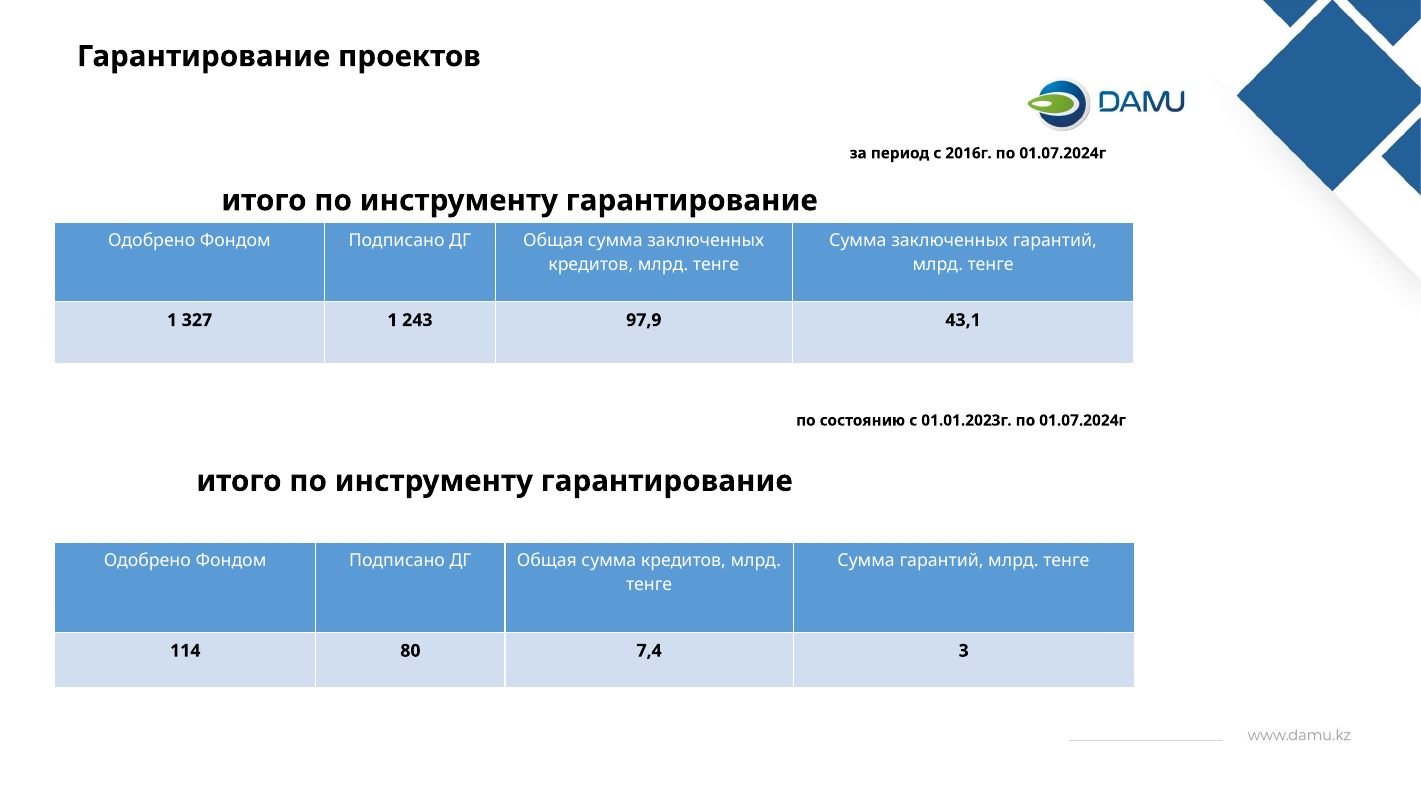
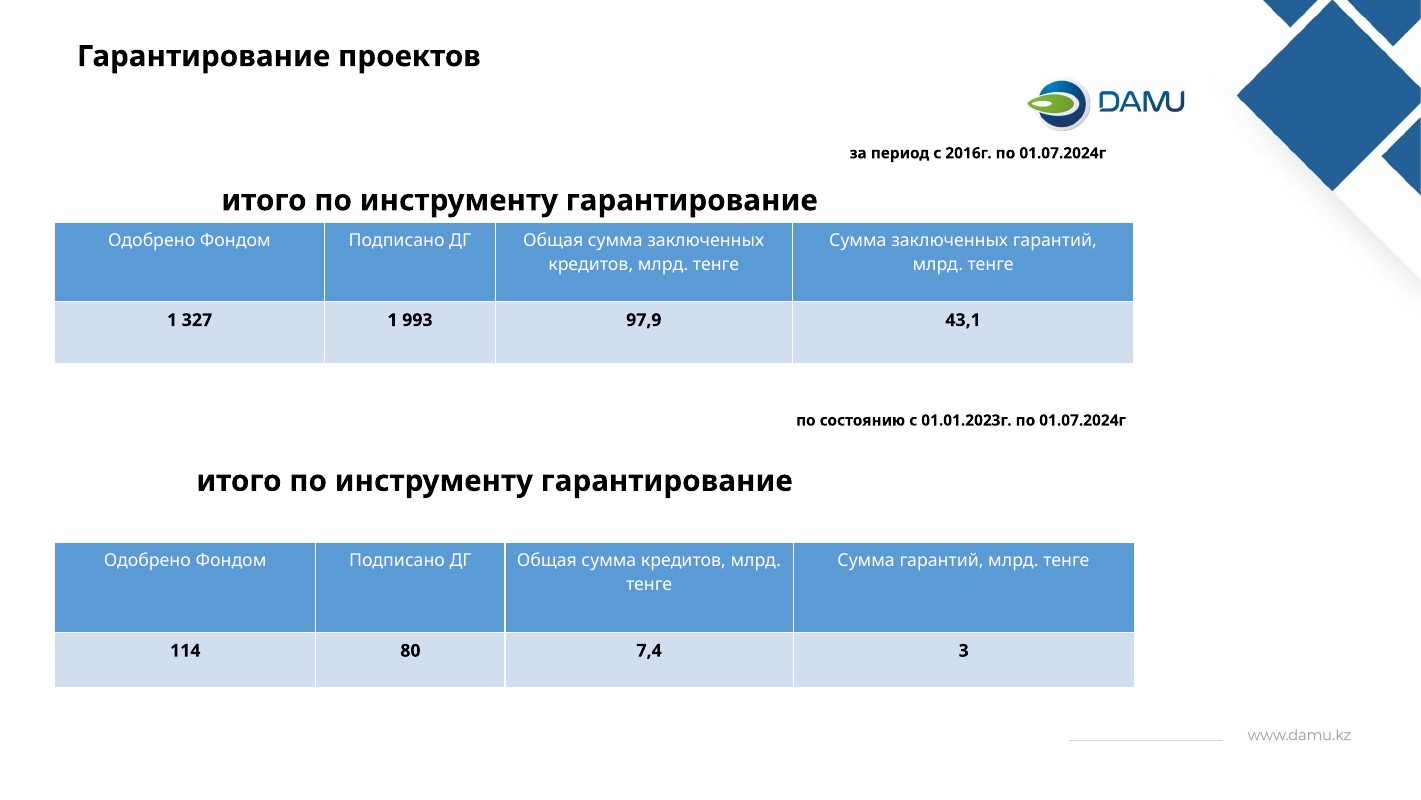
243: 243 -> 993
